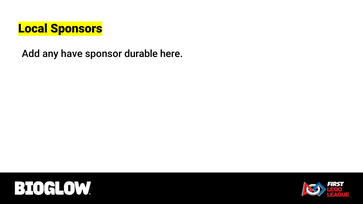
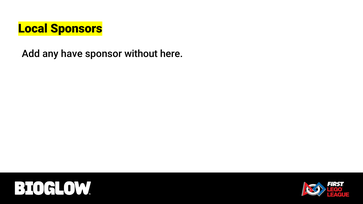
durable: durable -> without
